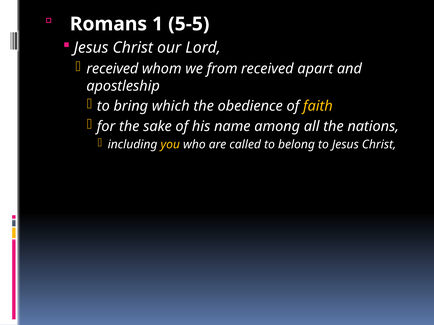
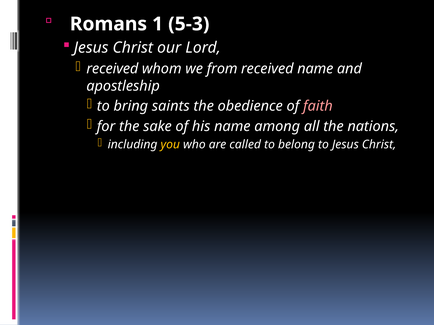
5-5: 5-5 -> 5-3
received apart: apart -> name
which: which -> saints
faith colour: yellow -> pink
